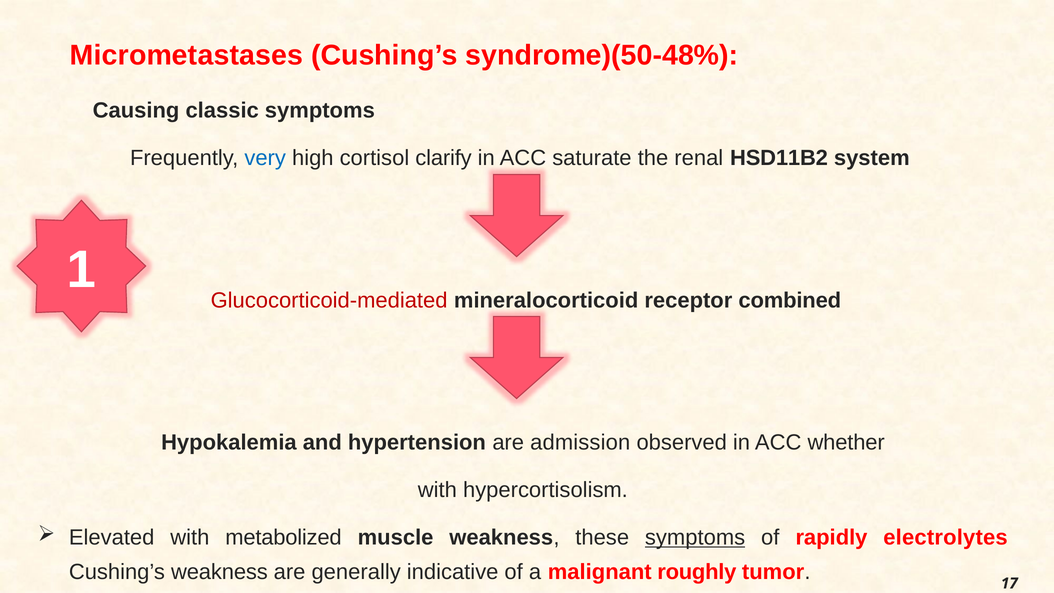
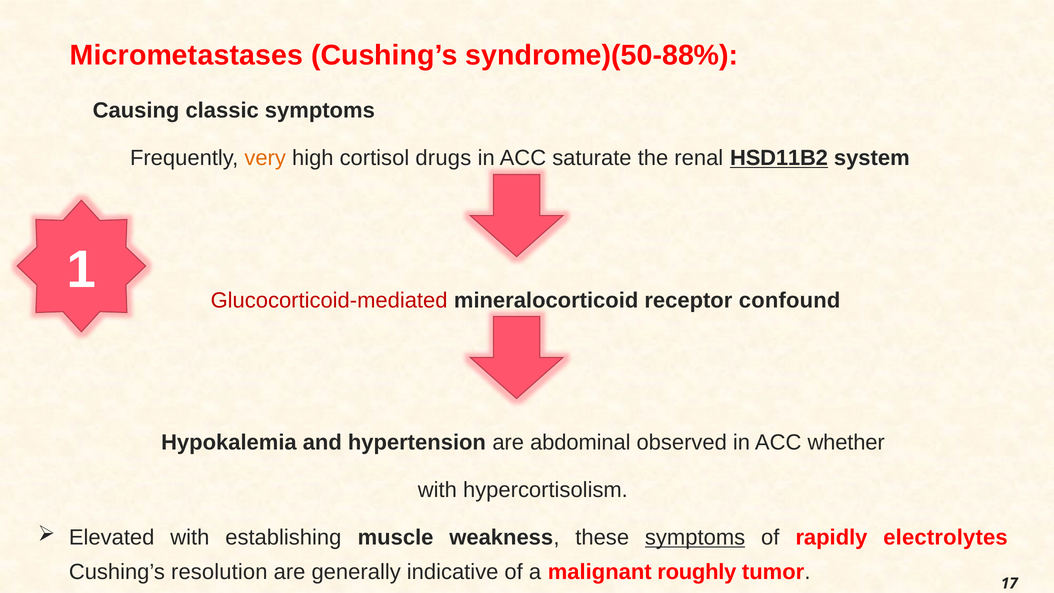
syndrome)(50-48%: syndrome)(50-48% -> syndrome)(50-88%
very colour: blue -> orange
clarify: clarify -> drugs
HSD11B2 underline: none -> present
combined: combined -> confound
admission: admission -> abdominal
metabolized: metabolized -> establishing
Cushing’s weakness: weakness -> resolution
